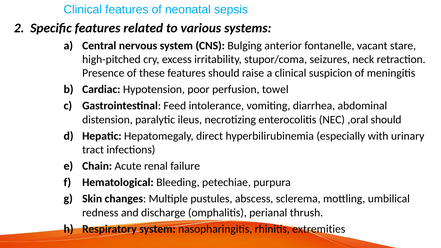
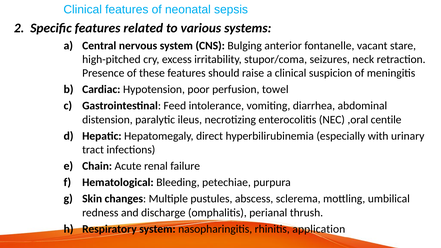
,oral should: should -> centile
extremities: extremities -> application
